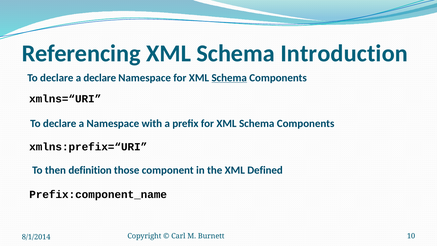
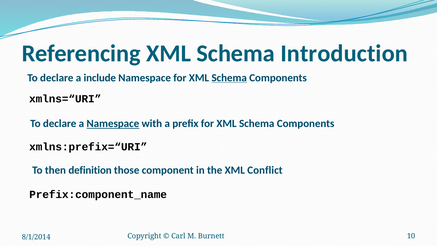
a declare: declare -> include
Namespace at (113, 124) underline: none -> present
Defined: Defined -> Conflict
